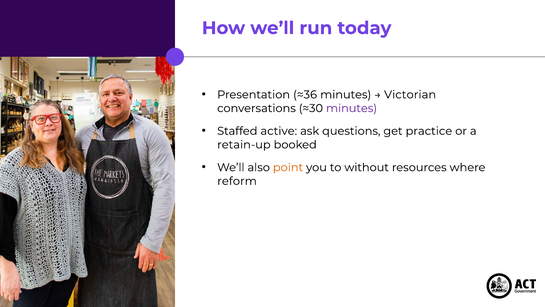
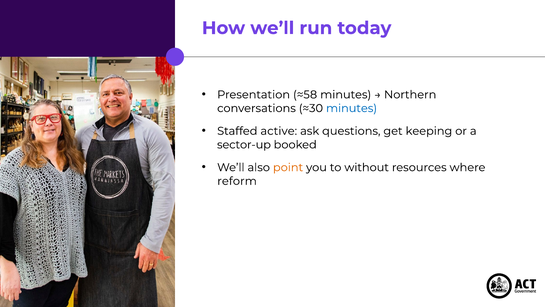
≈36: ≈36 -> ≈58
Victorian: Victorian -> Northern
minutes at (352, 108) colour: purple -> blue
practice: practice -> keeping
retain‑up: retain‑up -> sector‑up
